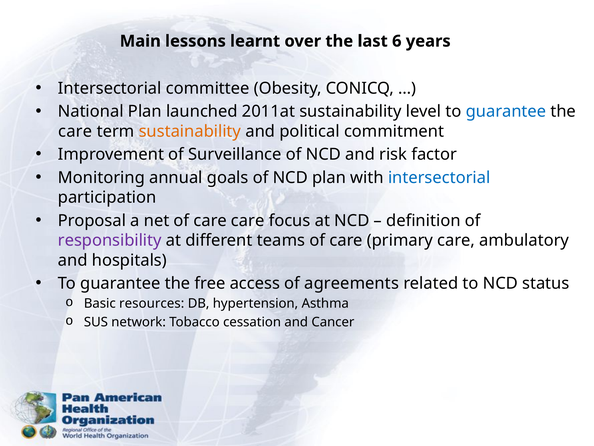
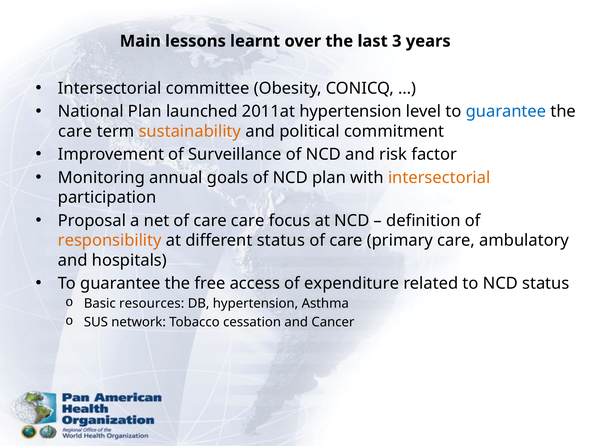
6: 6 -> 3
2011at sustainability: sustainability -> hypertension
intersectorial at (439, 177) colour: blue -> orange
responsibility colour: purple -> orange
different teams: teams -> status
agreements: agreements -> expenditure
